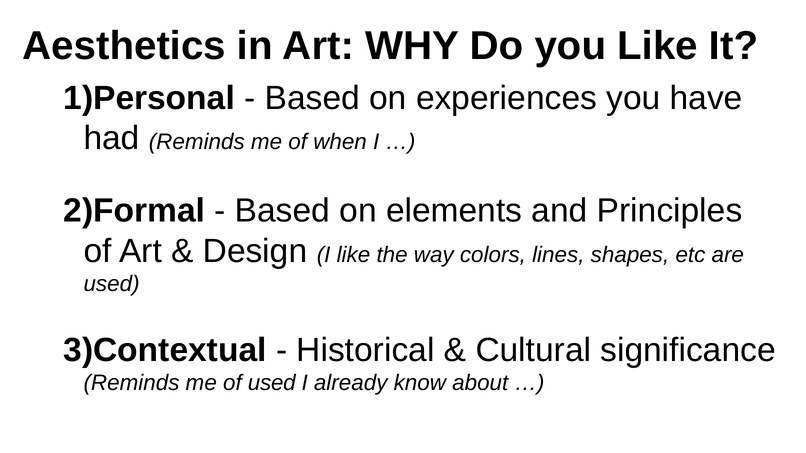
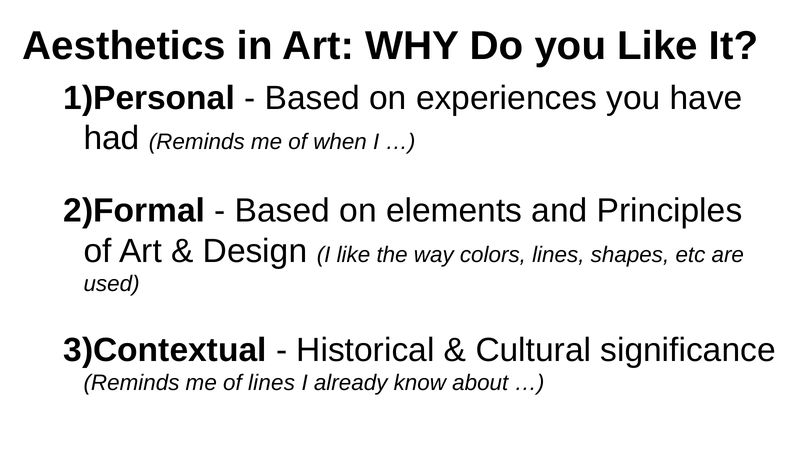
of used: used -> lines
